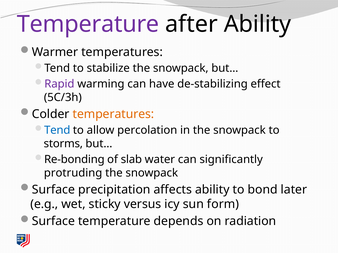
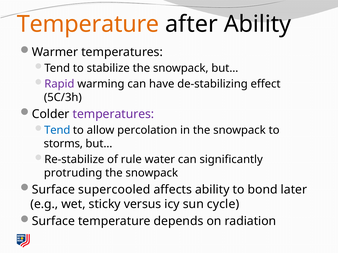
Temperature at (88, 24) colour: purple -> orange
temperatures at (113, 114) colour: orange -> purple
Re-bonding: Re-bonding -> Re-stabilize
slab: slab -> rule
precipitation: precipitation -> supercooled
form: form -> cycle
